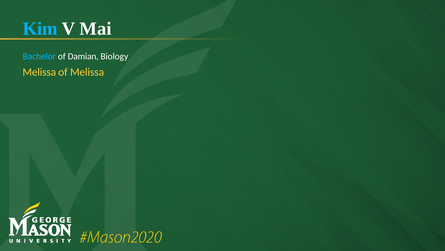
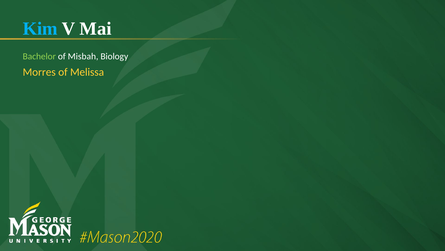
Bachelor colour: light blue -> light green
Damian: Damian -> Misbah
Melissa at (39, 72): Melissa -> Morres
